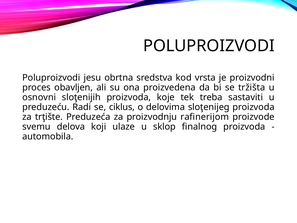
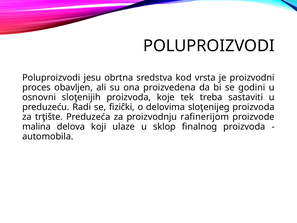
tržišta: tržišta -> godini
ciklus: ciklus -> fiziĉki
svemu: svemu -> malina
